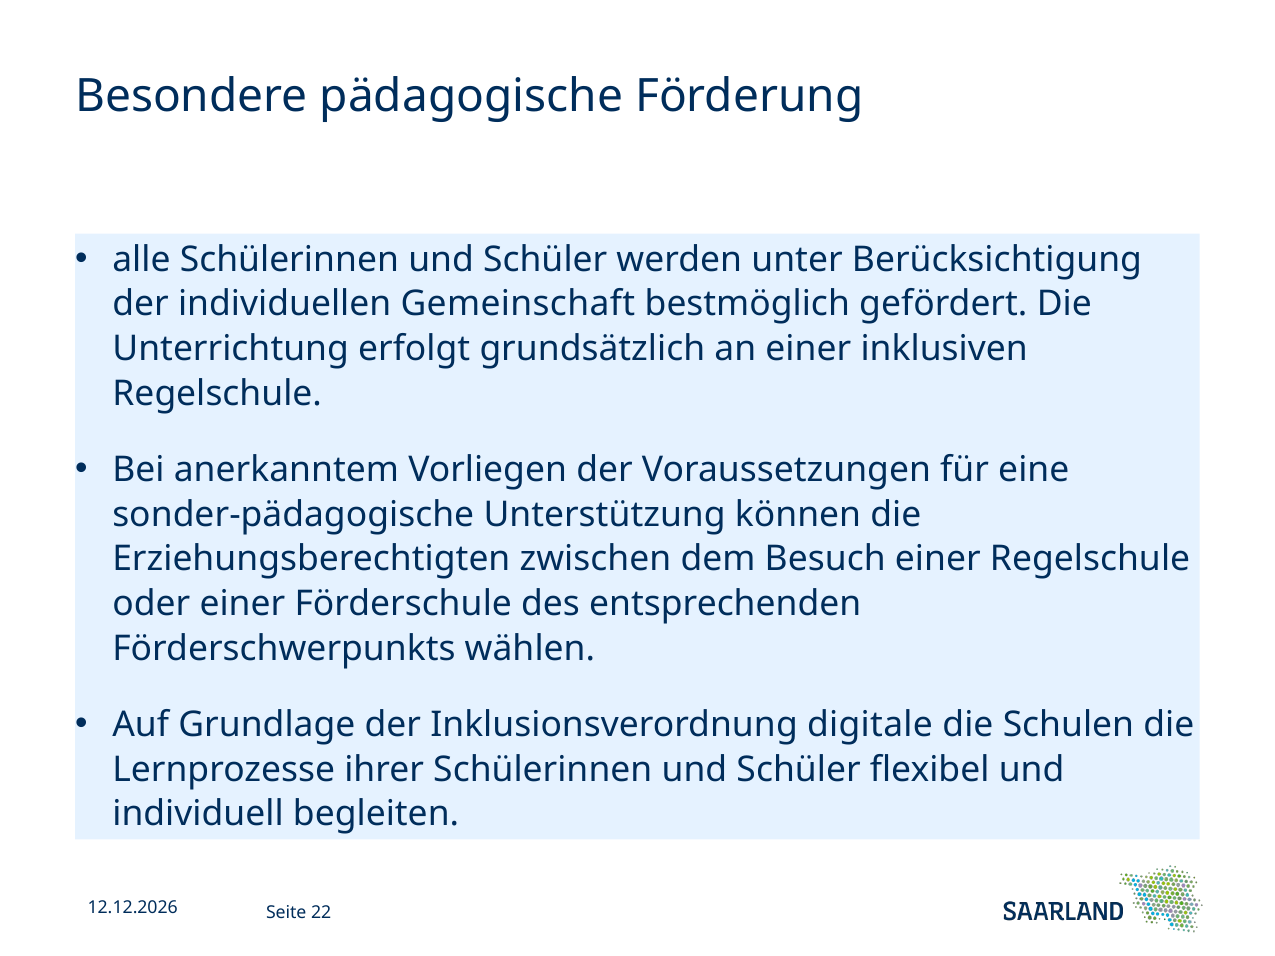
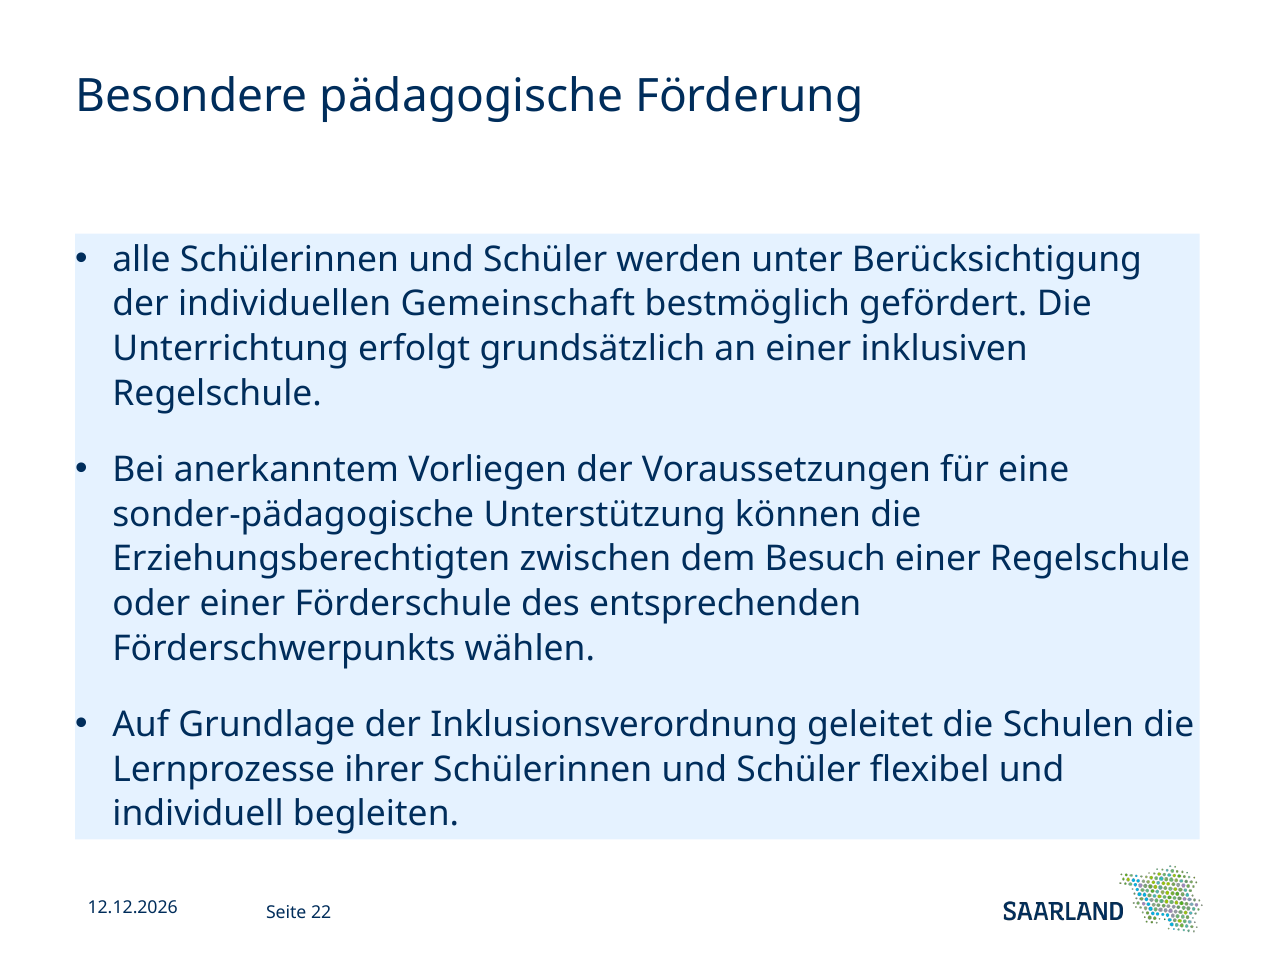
digitale: digitale -> geleitet
